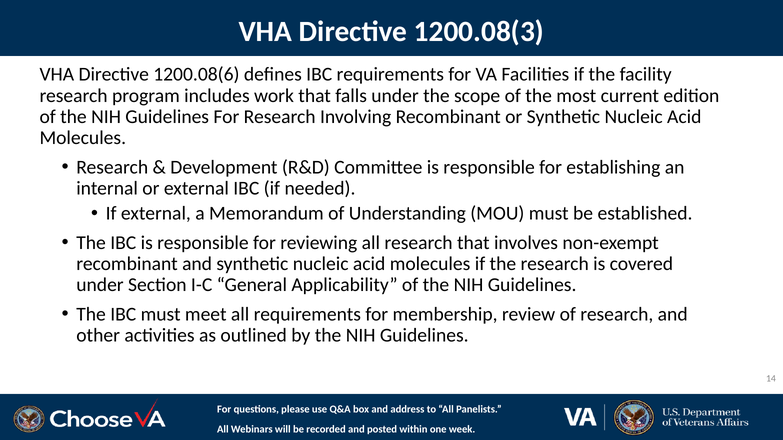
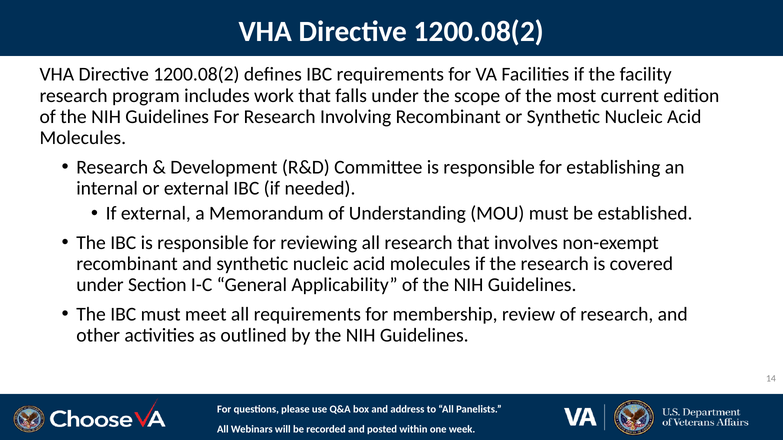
1200.08(3 at (479, 32): 1200.08(3 -> 1200.08(2
1200.08(6 at (196, 75): 1200.08(6 -> 1200.08(2
